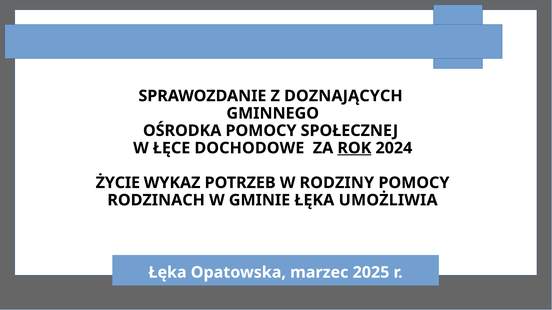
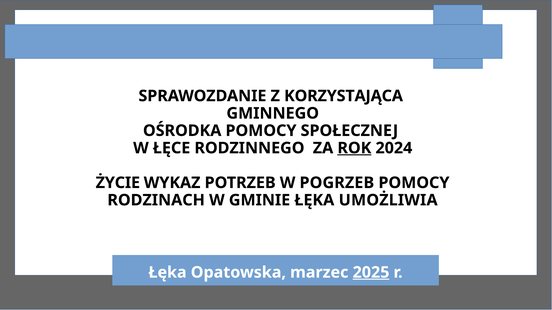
DOZNAJĄCYCH: DOZNAJĄCYCH -> KORZYSTAJĄCA
DOCHODOWE: DOCHODOWE -> RODZINNEGO
RODZINY: RODZINY -> POGRZEB
2025 underline: none -> present
